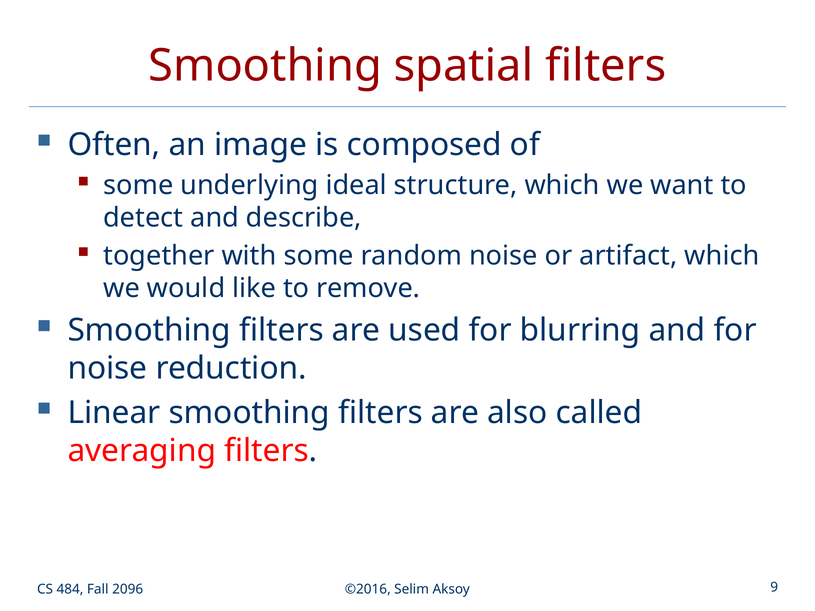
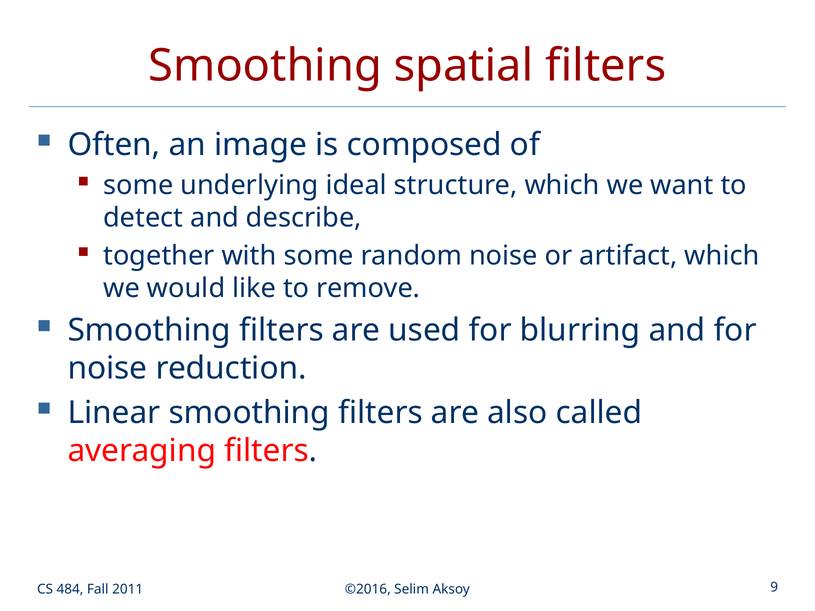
2096: 2096 -> 2011
